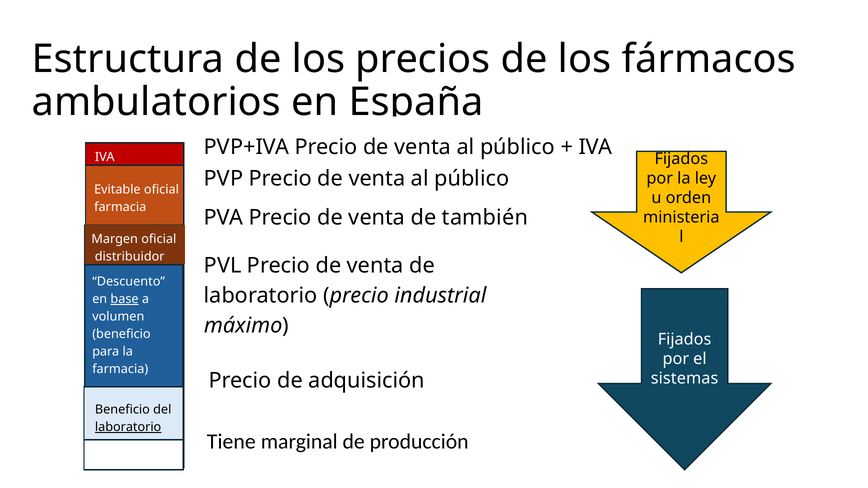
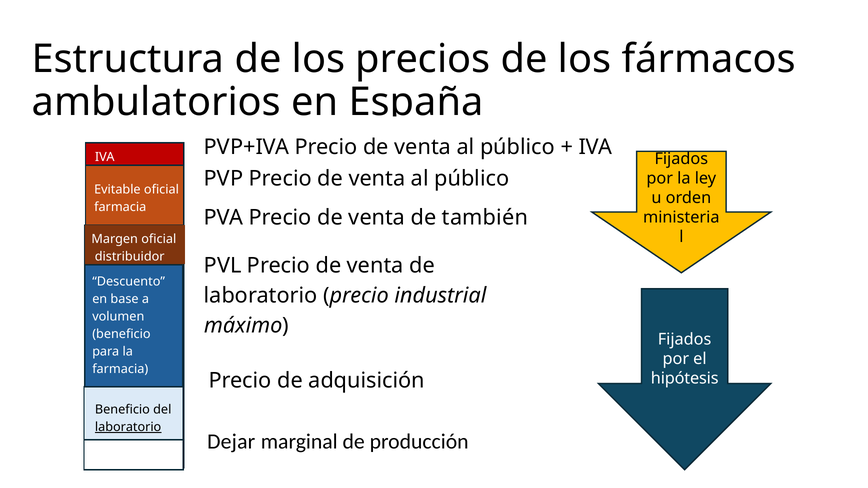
base underline: present -> none
sistemas: sistemas -> hipótesis
Tiene: Tiene -> Dejar
